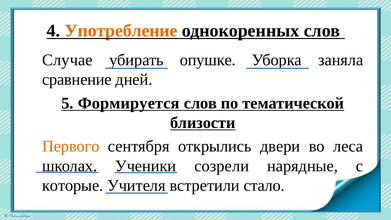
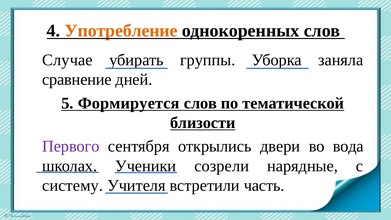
опушке: опушке -> группы
Первого colour: orange -> purple
леса: леса -> вода
которые: которые -> систему
стало: стало -> часть
